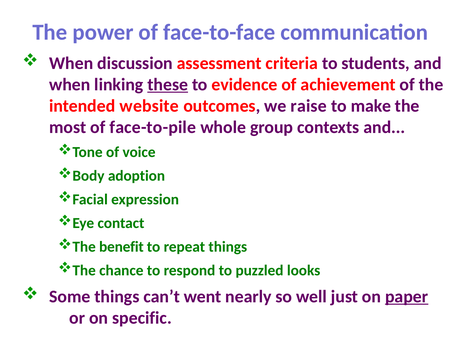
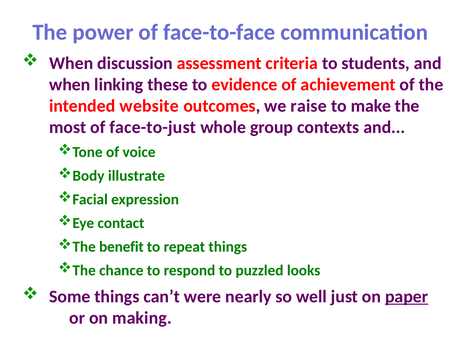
these underline: present -> none
face-to-pile: face-to-pile -> face-to-just
adoption: adoption -> illustrate
went: went -> were
specific: specific -> making
